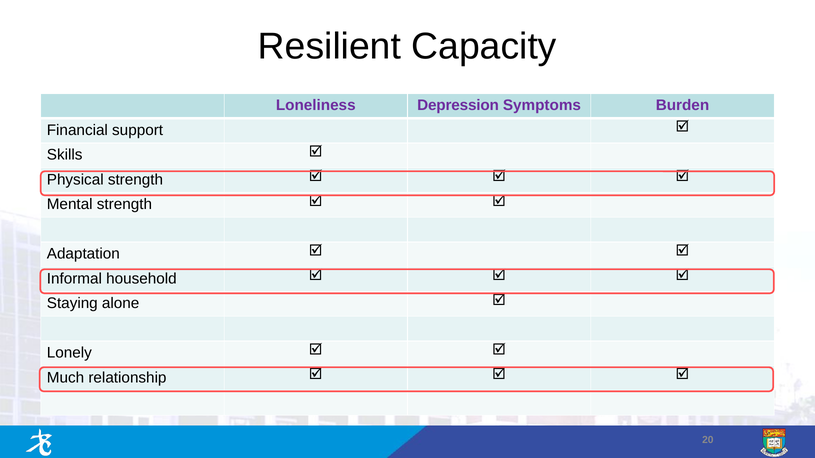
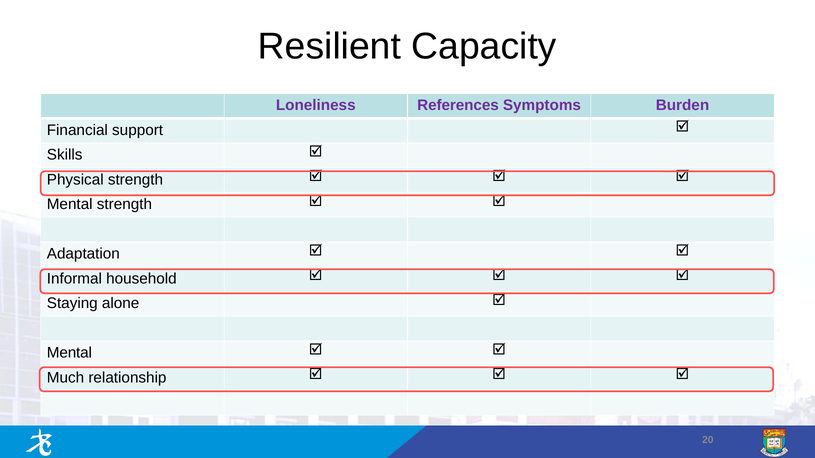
Depression: Depression -> References
Lonely at (69, 353): Lonely -> Mental
